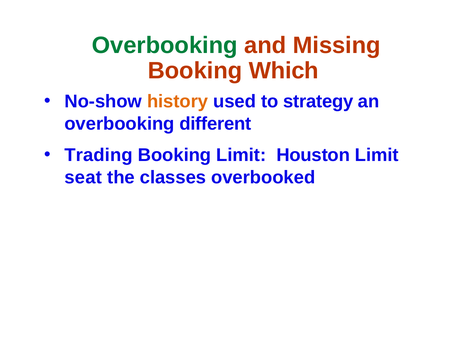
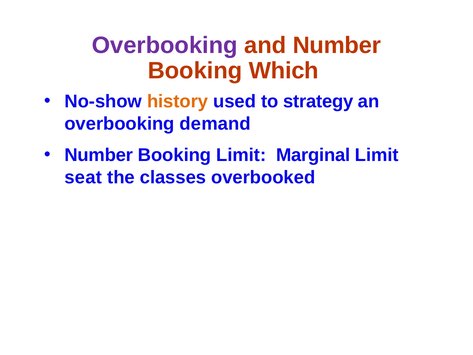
Overbooking at (165, 45) colour: green -> purple
and Missing: Missing -> Number
different: different -> demand
Trading at (99, 155): Trading -> Number
Houston: Houston -> Marginal
